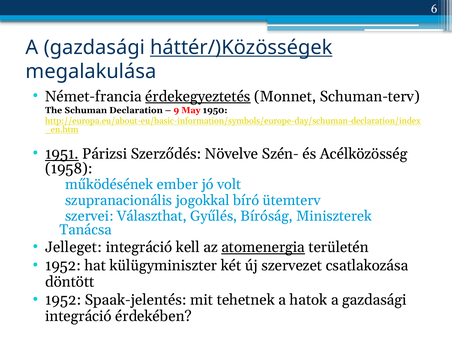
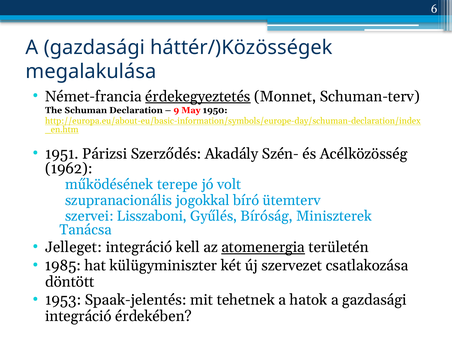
háttér/)Közösségek underline: present -> none
1951 underline: present -> none
Növelve: Növelve -> Akadály
1958: 1958 -> 1962
ember: ember -> terepe
Választhat: Választhat -> Lisszaboni
1952 at (63, 265): 1952 -> 1985
1952 at (63, 300): 1952 -> 1953
